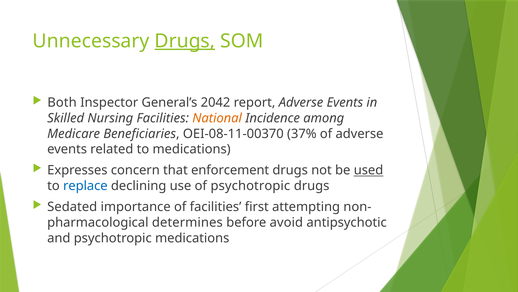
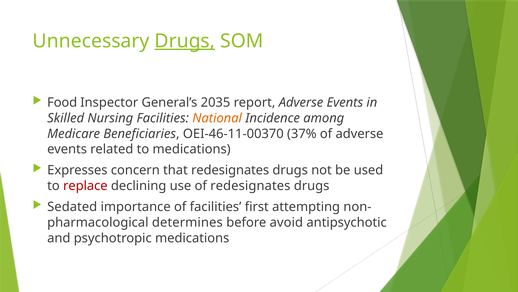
Both: Both -> Food
2042: 2042 -> 2035
OEI-08-11-00370: OEI-08-11-00370 -> OEI-46-11-00370
that enforcement: enforcement -> redesignates
used underline: present -> none
replace colour: blue -> red
of psychotropic: psychotropic -> redesignates
